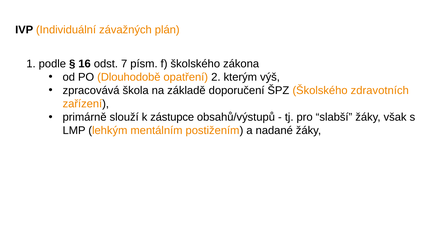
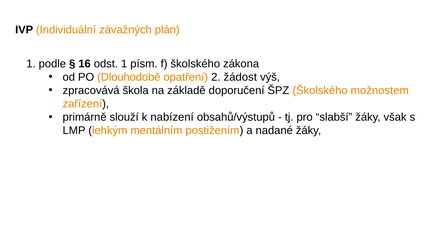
odst 7: 7 -> 1
kterým: kterým -> žádost
zdravotních: zdravotních -> možnostem
zástupce: zástupce -> nabízení
